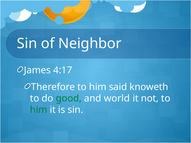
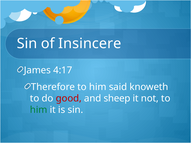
Neighbor: Neighbor -> Insincere
good colour: green -> red
world: world -> sheep
